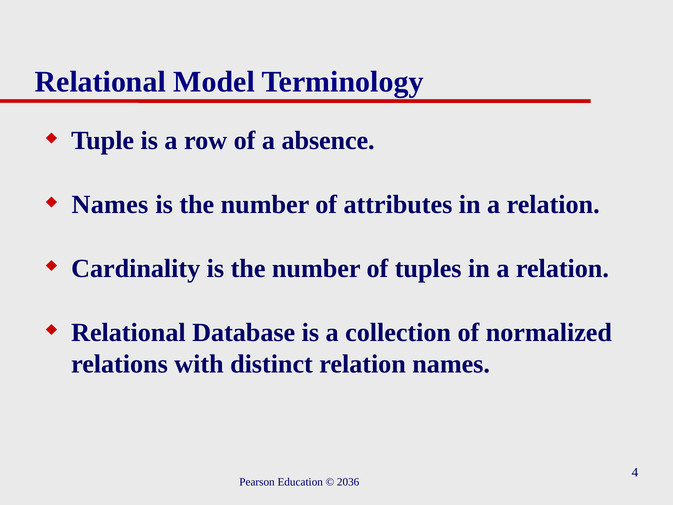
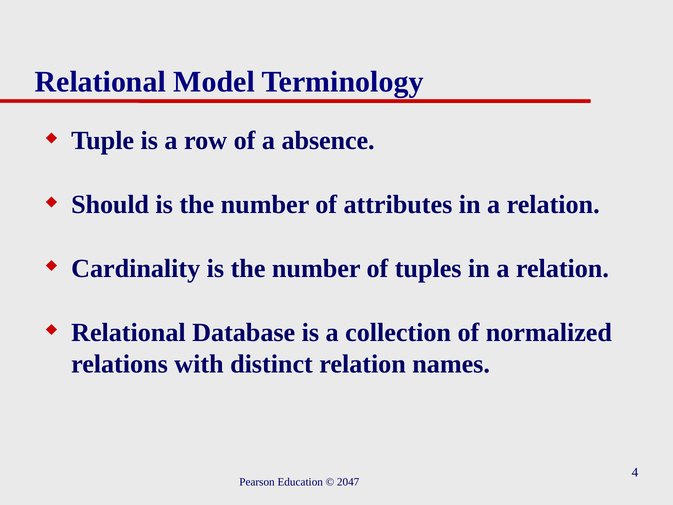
Names at (110, 205): Names -> Should
2036: 2036 -> 2047
